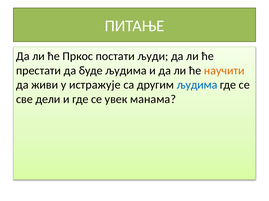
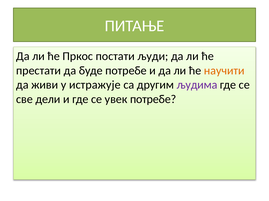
буде људима: људима -> потребе
људима at (197, 85) colour: blue -> purple
увек манама: манама -> потребе
